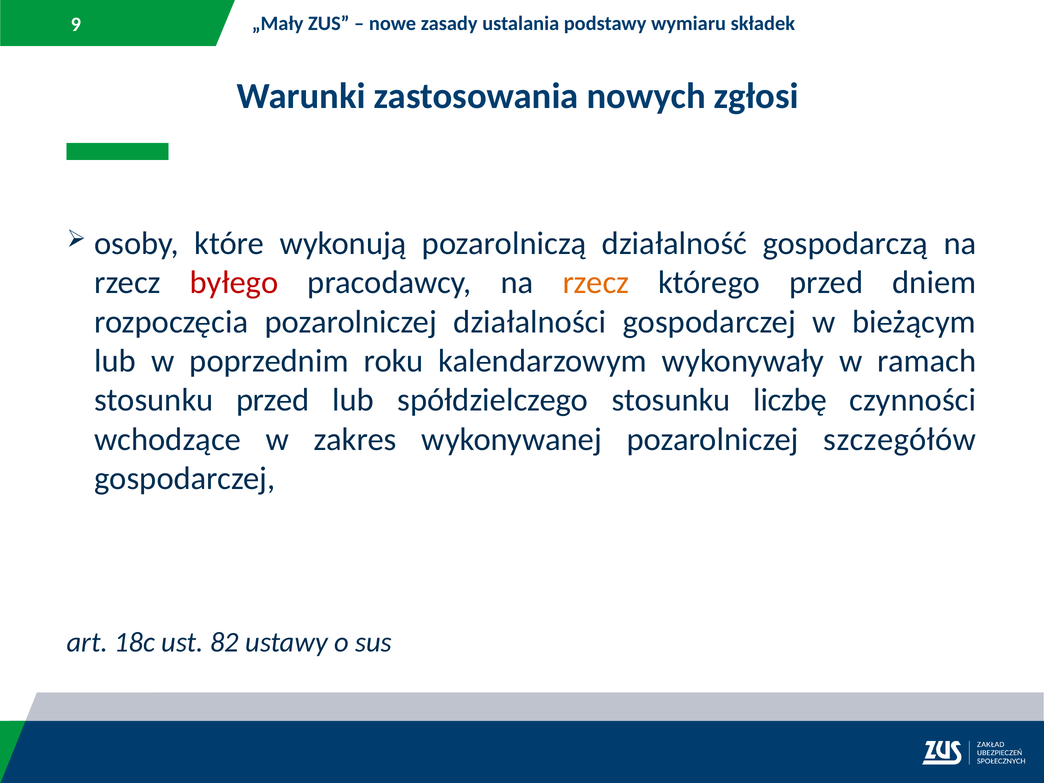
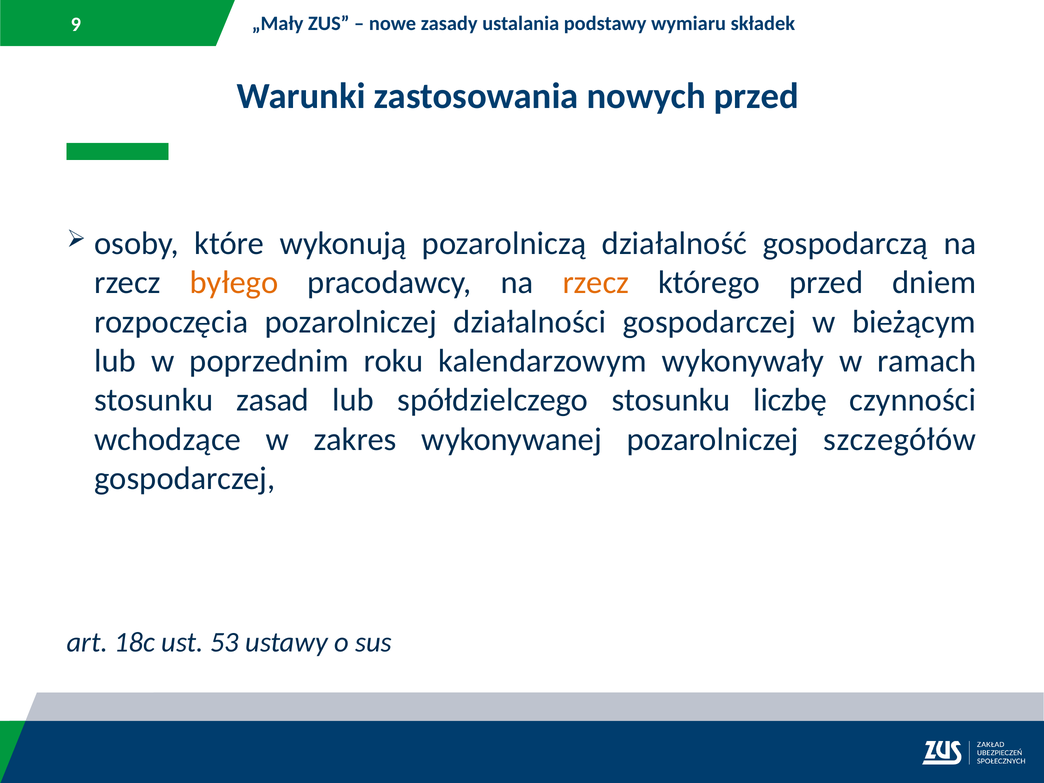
nowych zgłosi: zgłosi -> przed
byłego colour: red -> orange
stosunku przed: przed -> zasad
82: 82 -> 53
